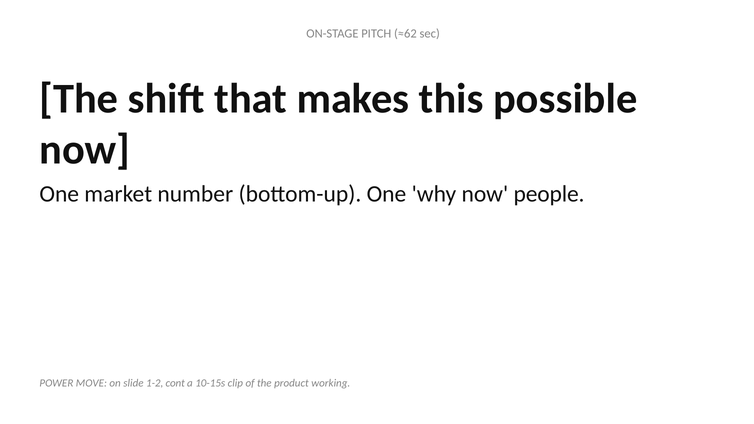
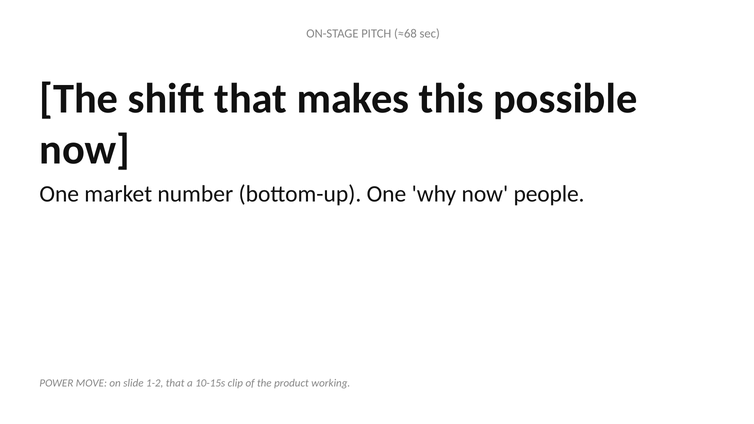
≈62: ≈62 -> ≈68
1-2 cont: cont -> that
